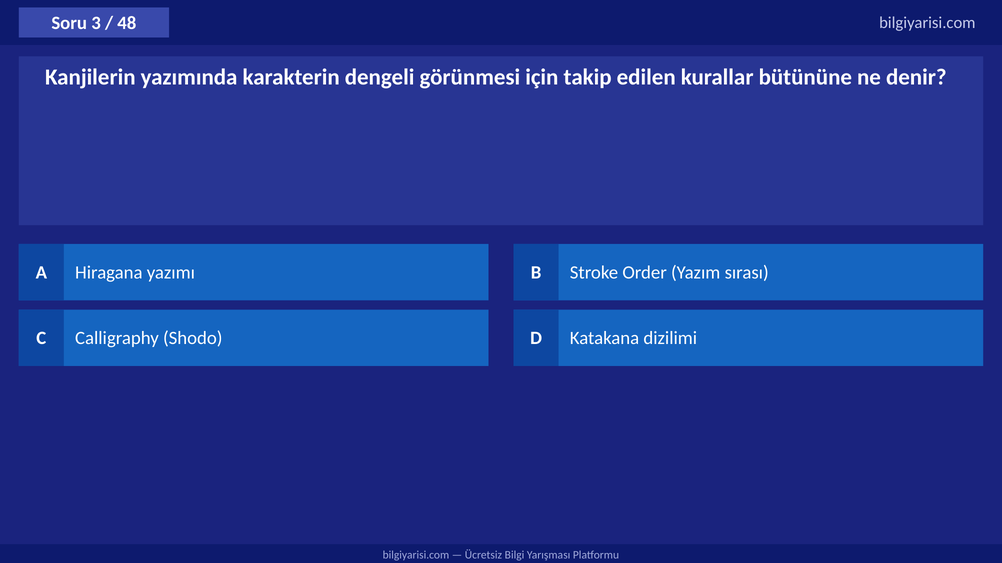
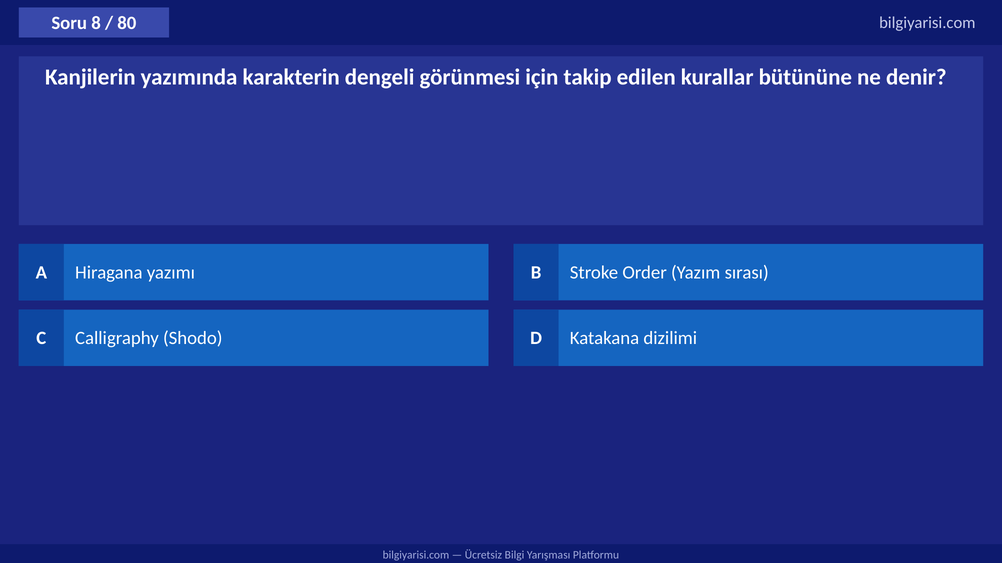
3: 3 -> 8
48: 48 -> 80
